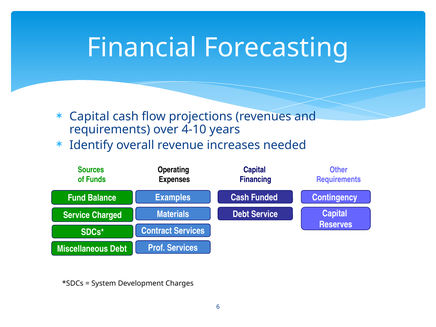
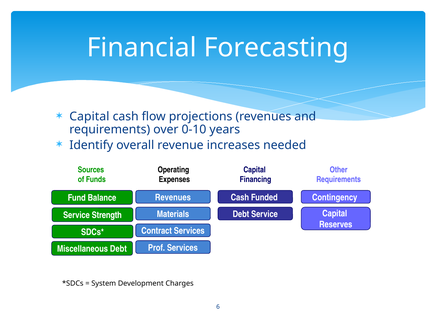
4-10: 4-10 -> 0-10
Examples at (173, 197): Examples -> Revenues
Charged: Charged -> Strength
